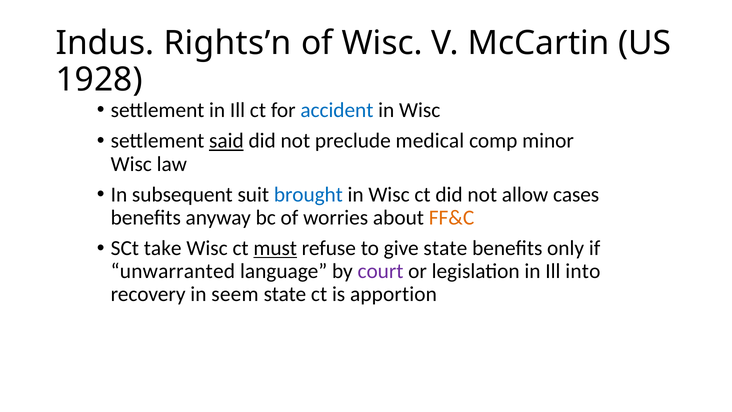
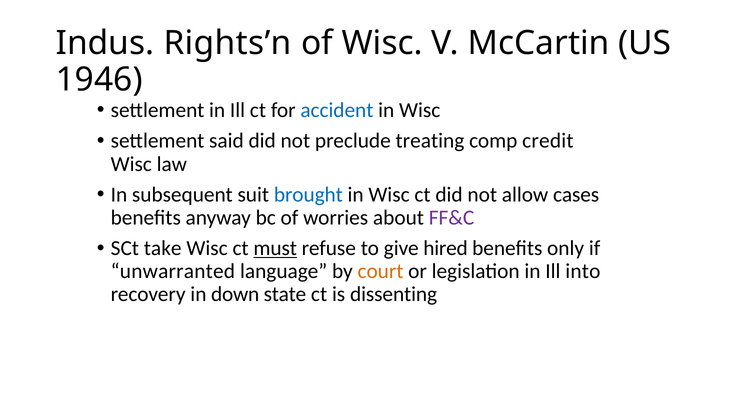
1928: 1928 -> 1946
said underline: present -> none
medical: medical -> treating
minor: minor -> credit
FF&C colour: orange -> purple
give state: state -> hired
court colour: purple -> orange
seem: seem -> down
apportion: apportion -> dissenting
